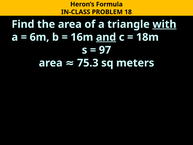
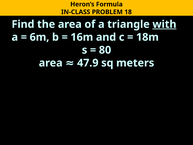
and underline: present -> none
97: 97 -> 80
75.3: 75.3 -> 47.9
